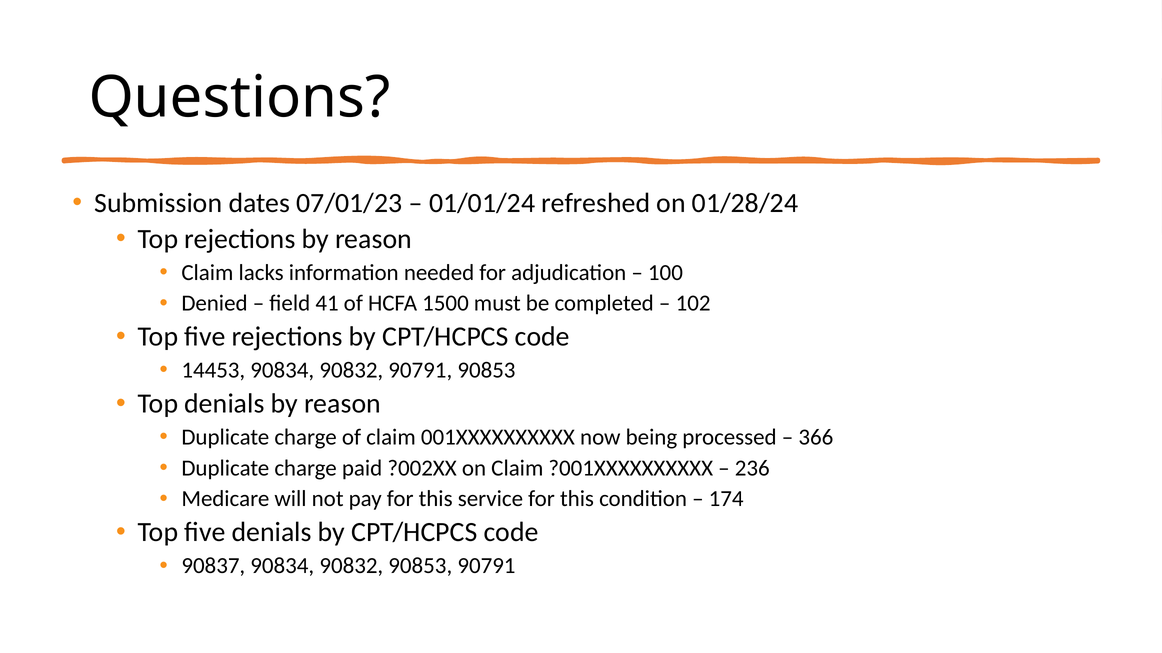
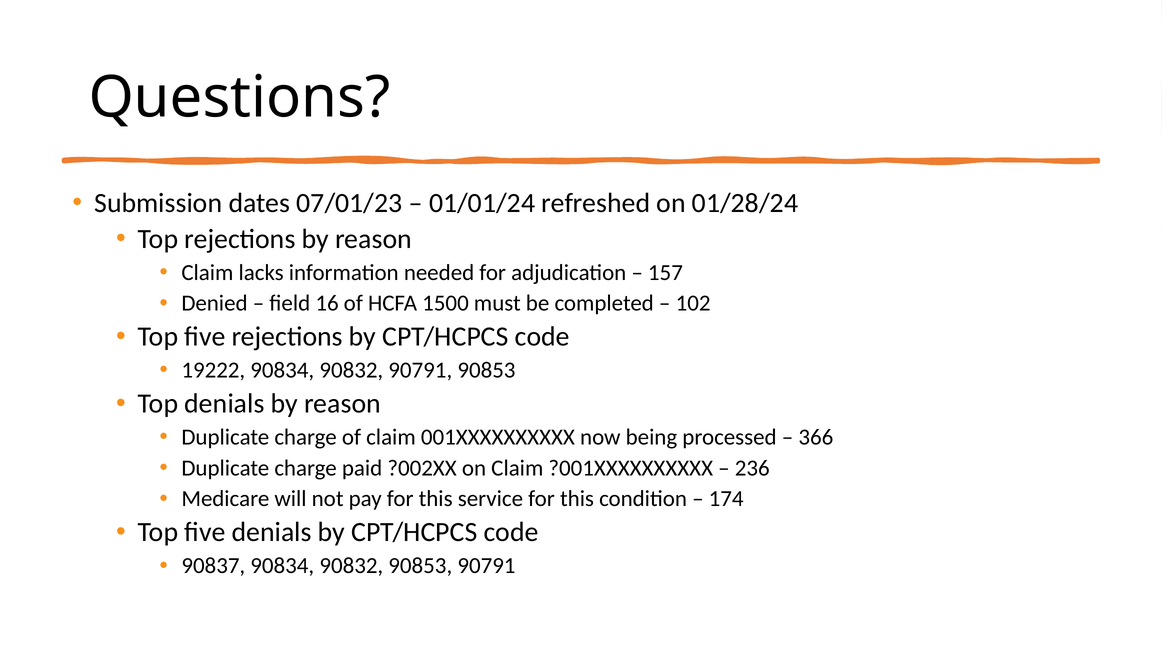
100: 100 -> 157
41: 41 -> 16
14453: 14453 -> 19222
